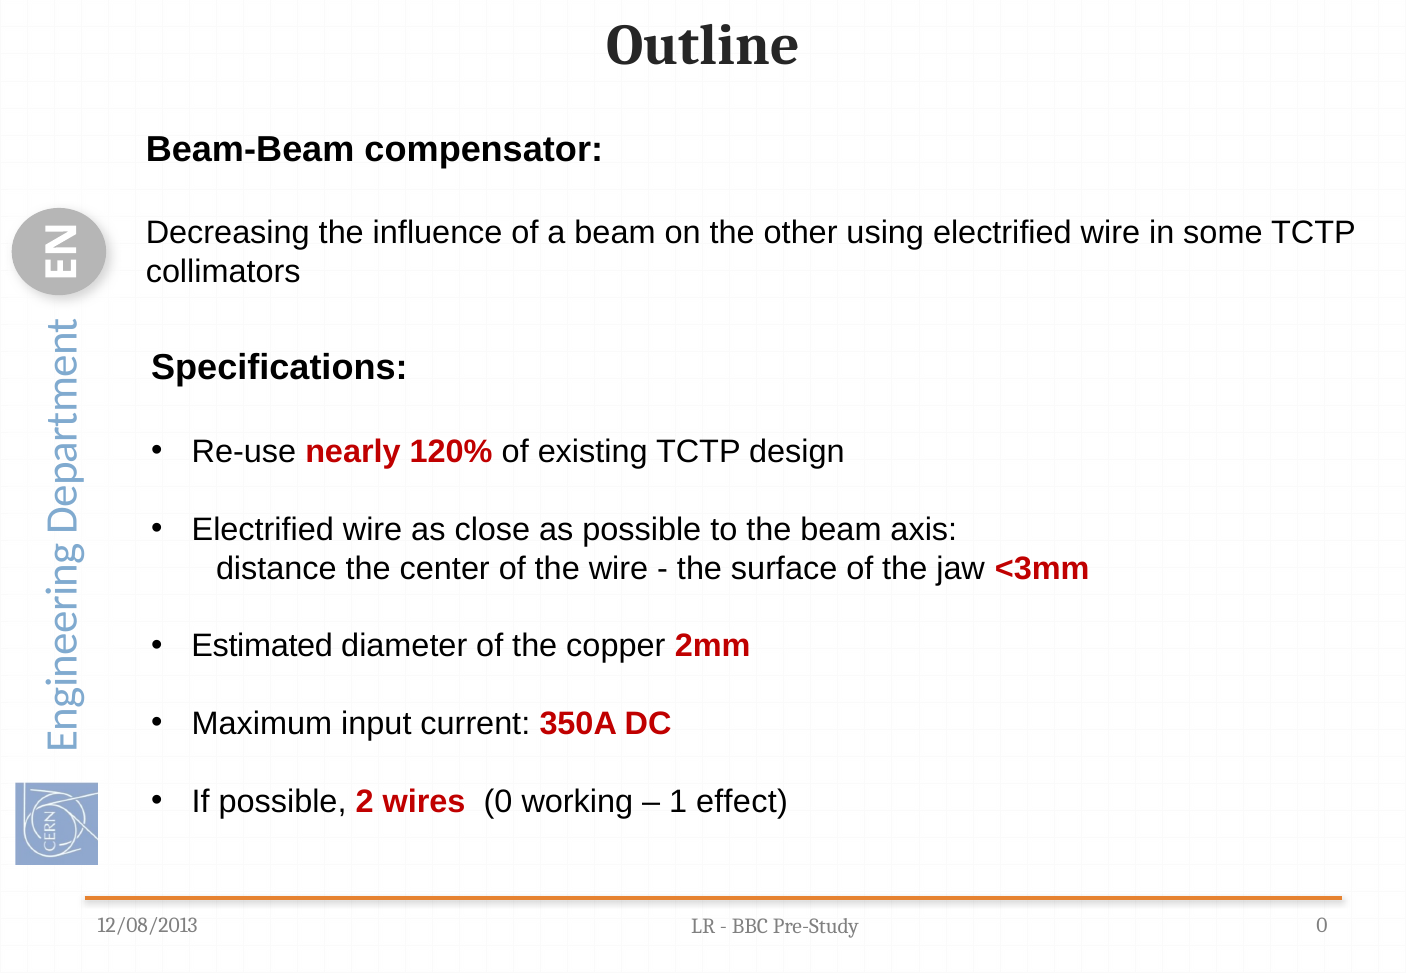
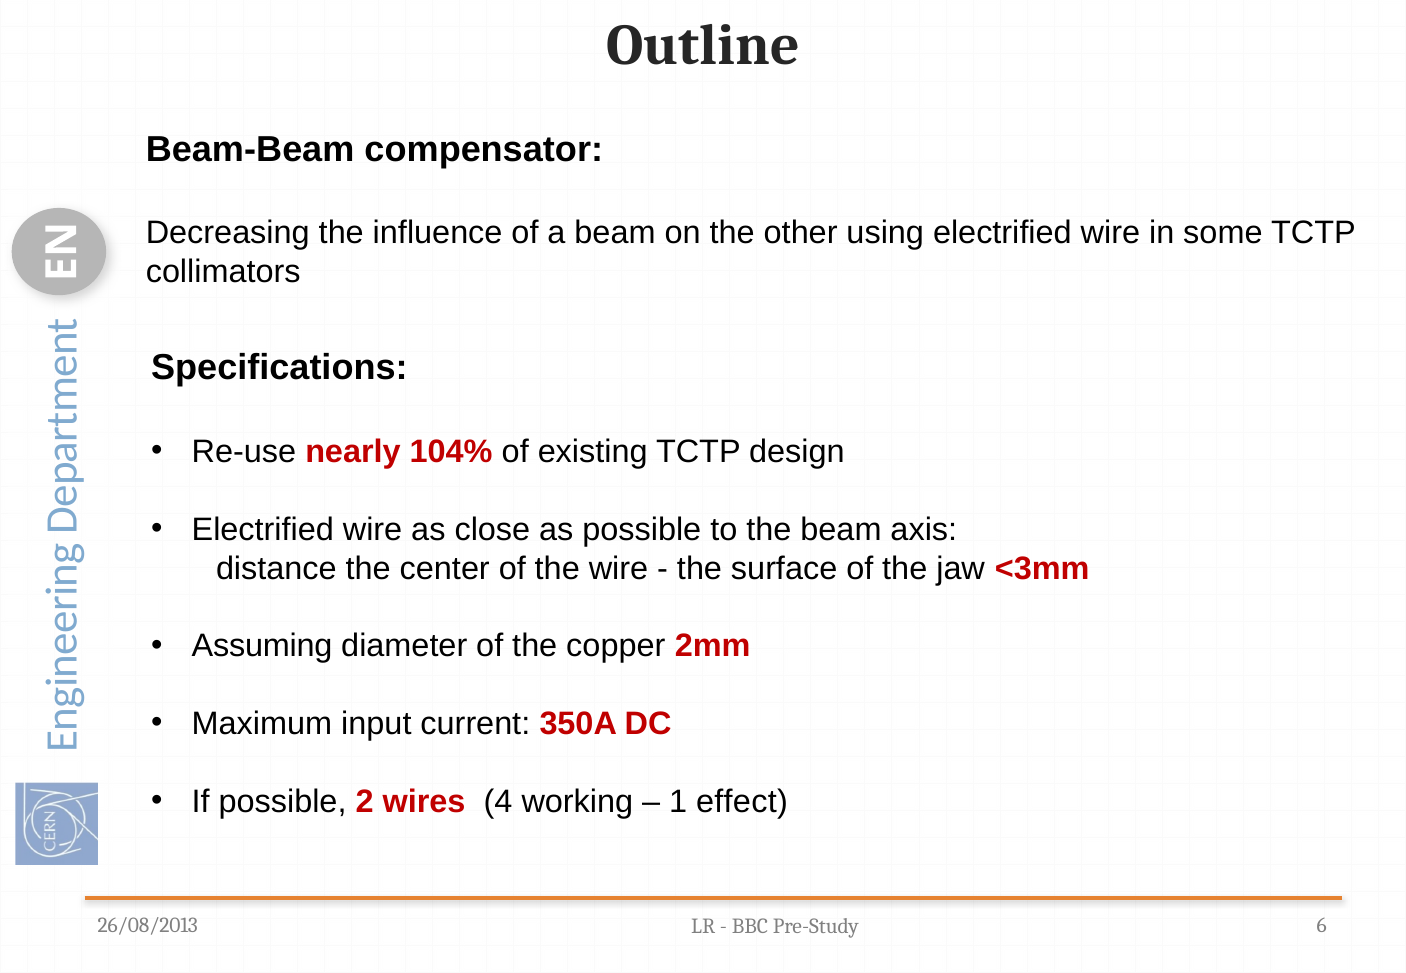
120%: 120% -> 104%
Estimated: Estimated -> Assuming
wires 0: 0 -> 4
12/08/2013: 12/08/2013 -> 26/08/2013
Pre-Study 0: 0 -> 6
